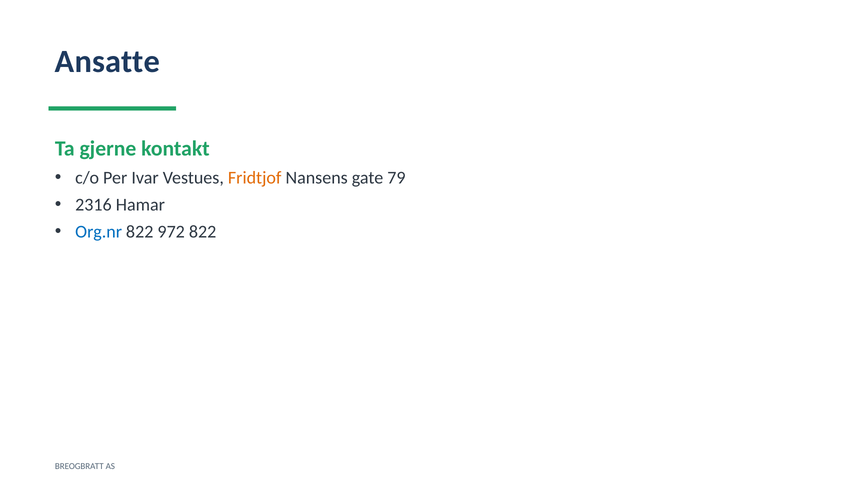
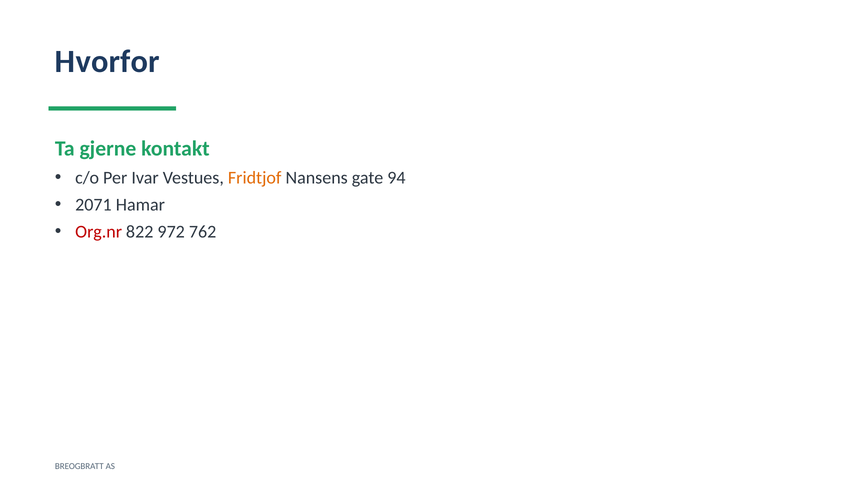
Ansatte: Ansatte -> Hvorfor
79: 79 -> 94
2316: 2316 -> 2071
Org.nr colour: blue -> red
972 822: 822 -> 762
